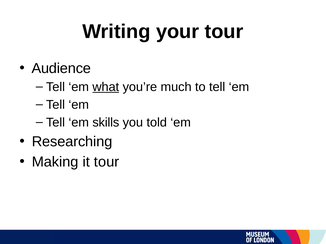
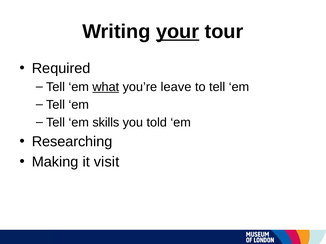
your underline: none -> present
Audience: Audience -> Required
much: much -> leave
it tour: tour -> visit
